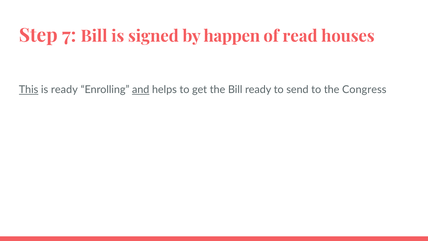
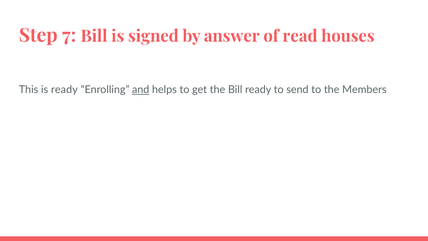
happen: happen -> answer
This underline: present -> none
Congress: Congress -> Members
